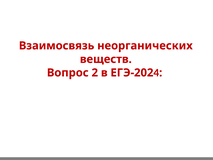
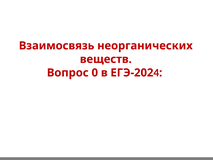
2: 2 -> 0
